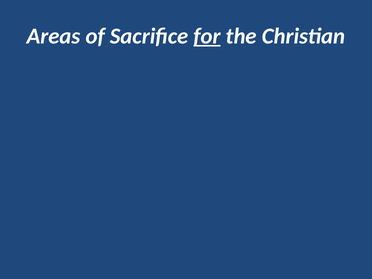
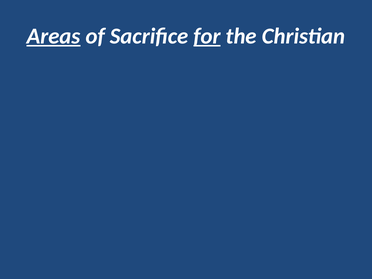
Areas underline: none -> present
